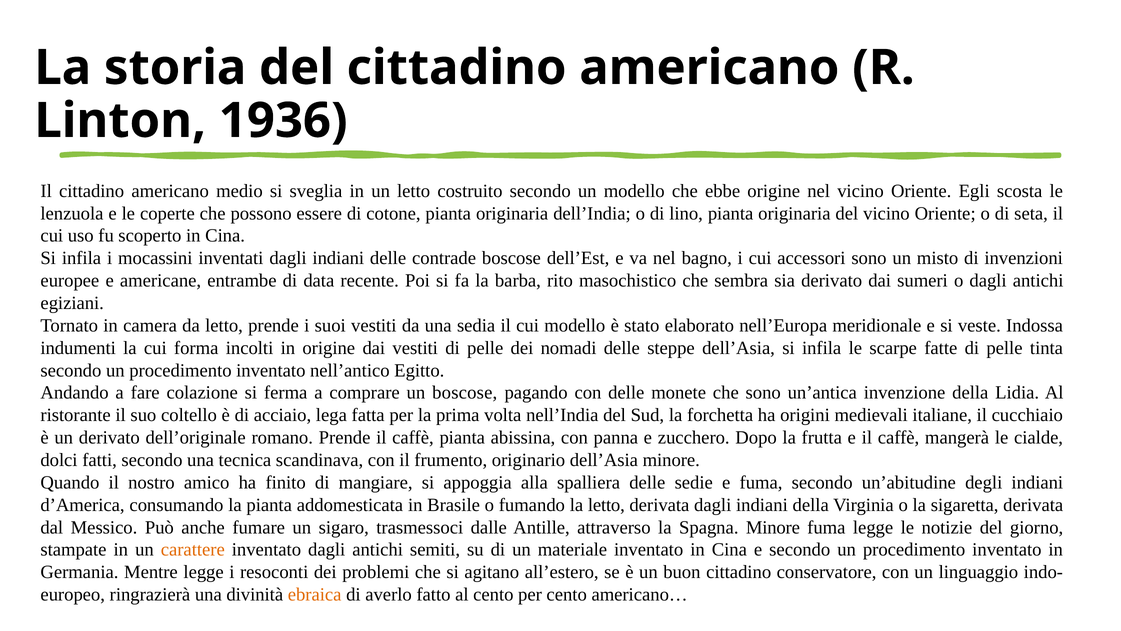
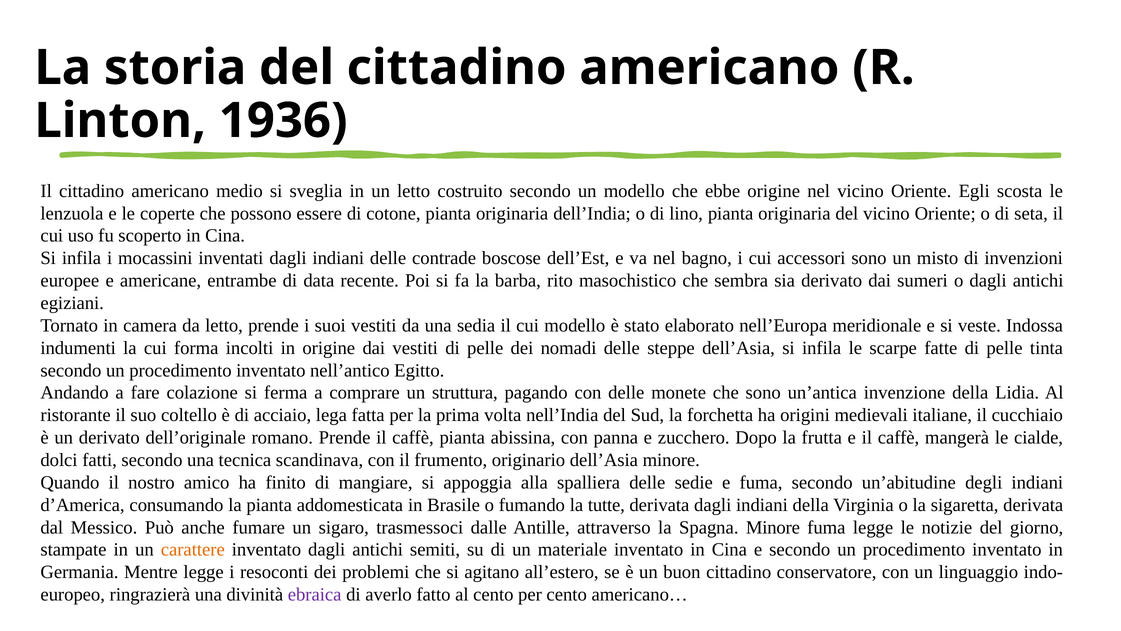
un boscose: boscose -> struttura
la letto: letto -> tutte
ebraica colour: orange -> purple
